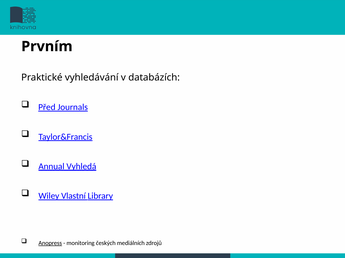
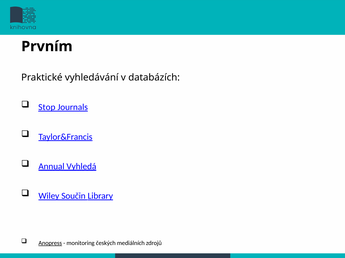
Před: Před -> Stop
Vlastní: Vlastní -> Součin
